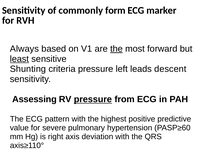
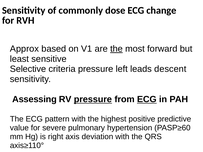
form: form -> dose
marker: marker -> change
Always: Always -> Approx
least underline: present -> none
Shunting: Shunting -> Selective
ECG at (147, 99) underline: none -> present
